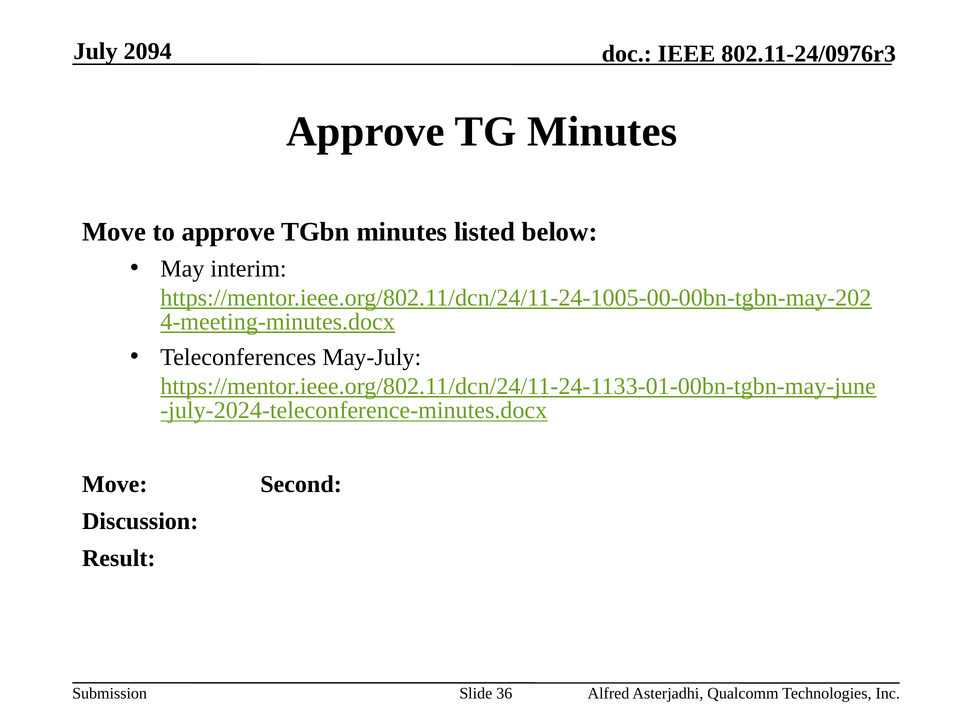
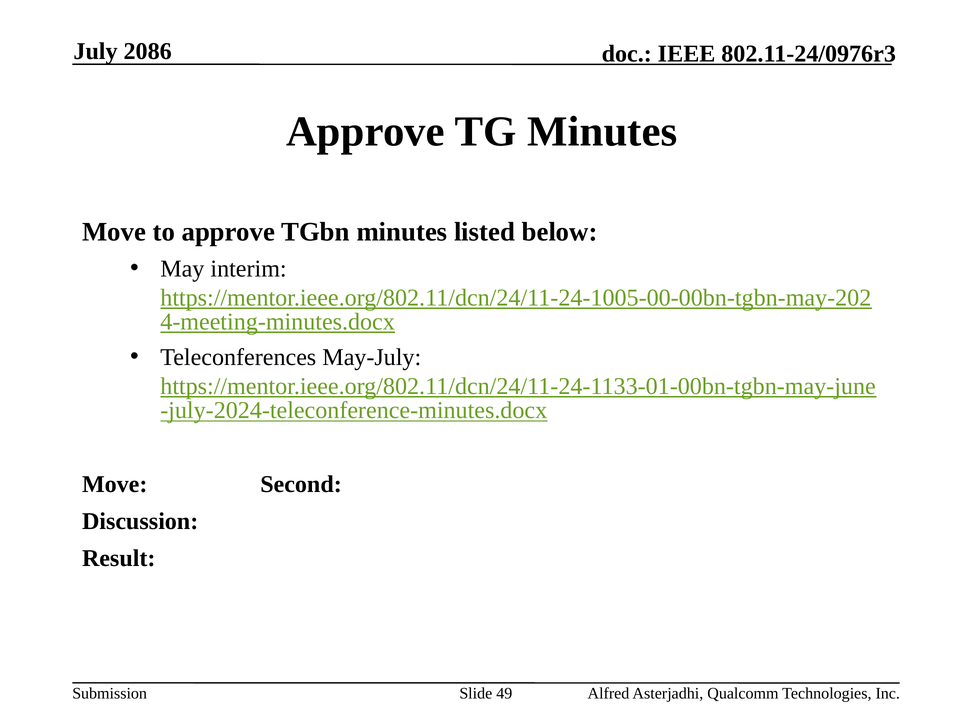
2094: 2094 -> 2086
36: 36 -> 49
